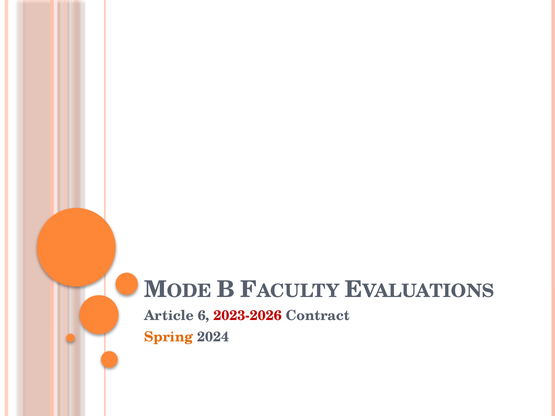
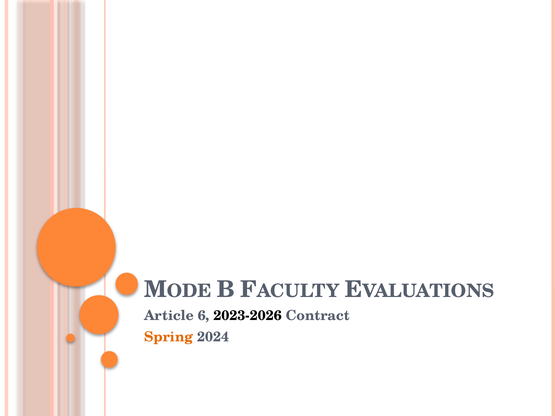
2023-2026 colour: red -> black
